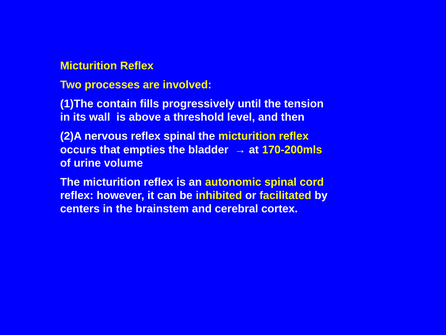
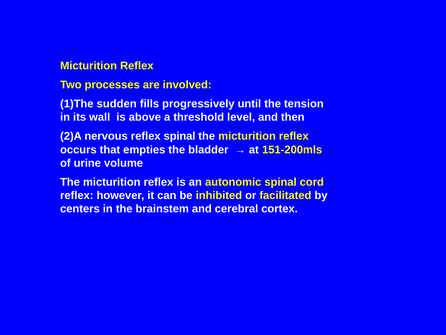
contain: contain -> sudden
170-200mls: 170-200mls -> 151-200mls
